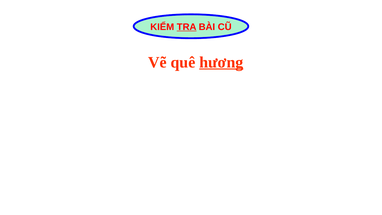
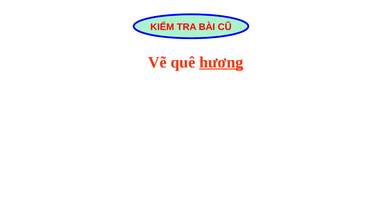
TRA underline: present -> none
